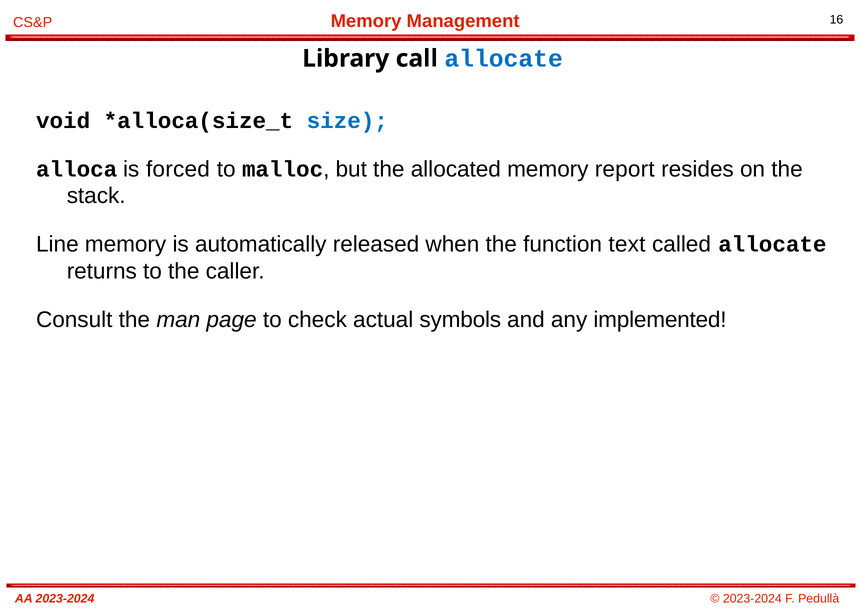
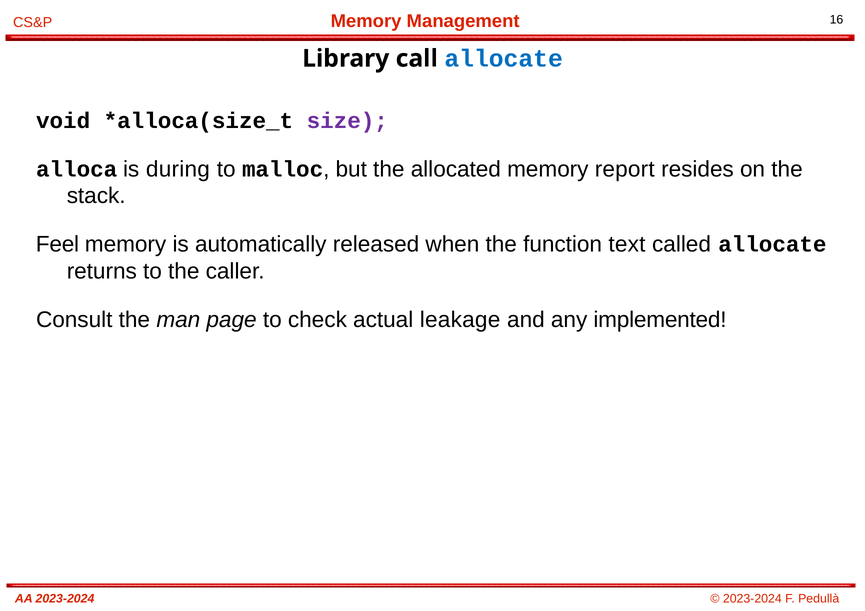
size colour: blue -> purple
forced: forced -> during
Line: Line -> Feel
symbols: symbols -> leakage
